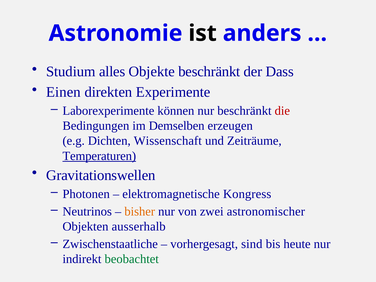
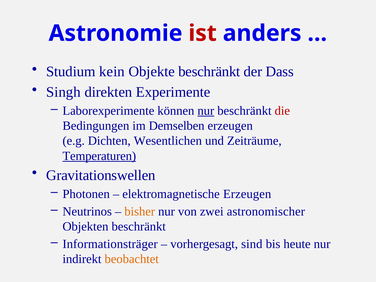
ist colour: black -> red
alles: alles -> kein
Einen: Einen -> Singh
nur at (206, 111) underline: none -> present
Wissenschaft: Wissenschaft -> Wesentlichen
elektromagnetische Kongress: Kongress -> Erzeugen
Objekten ausserhalb: ausserhalb -> beschränkt
Zwischenstaatliche: Zwischenstaatliche -> Informationsträger
beobachtet colour: green -> orange
